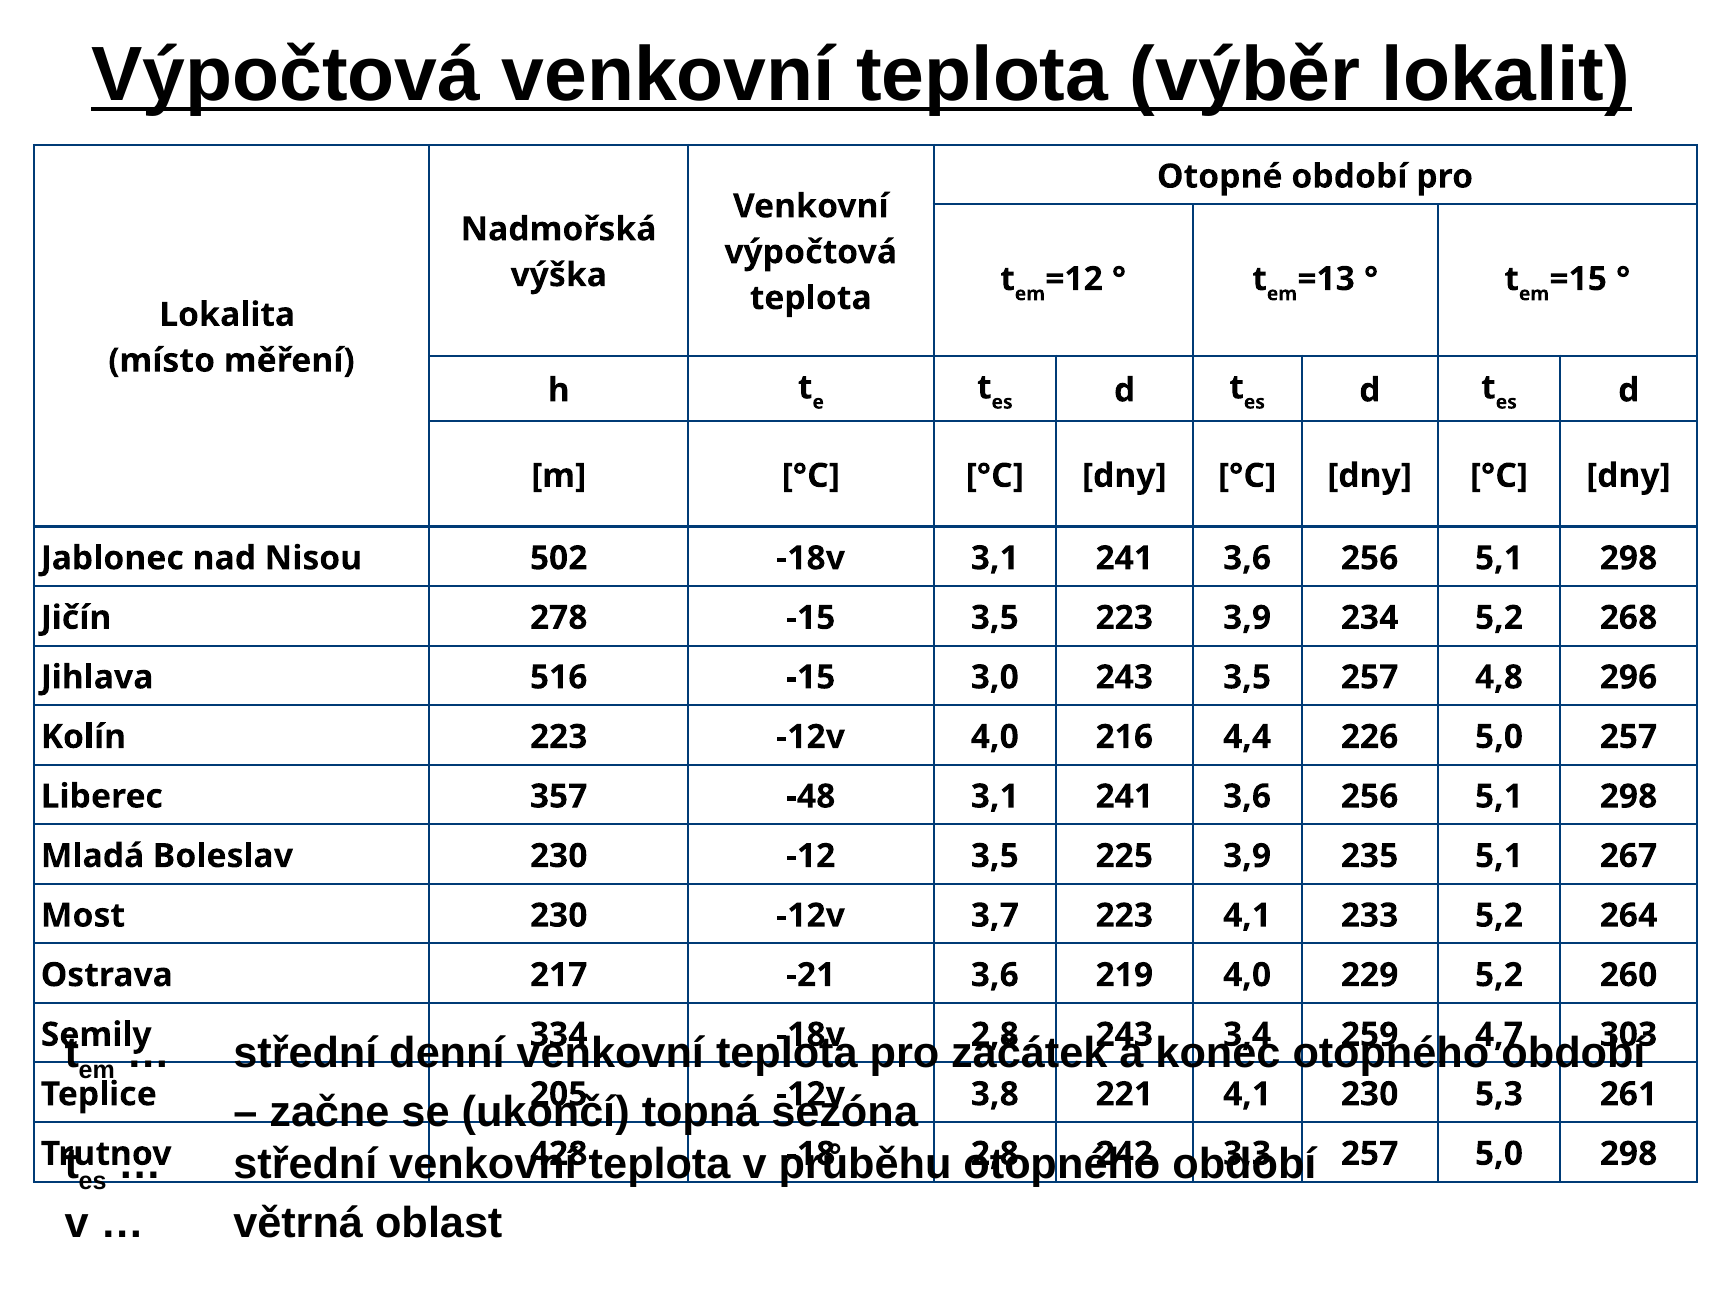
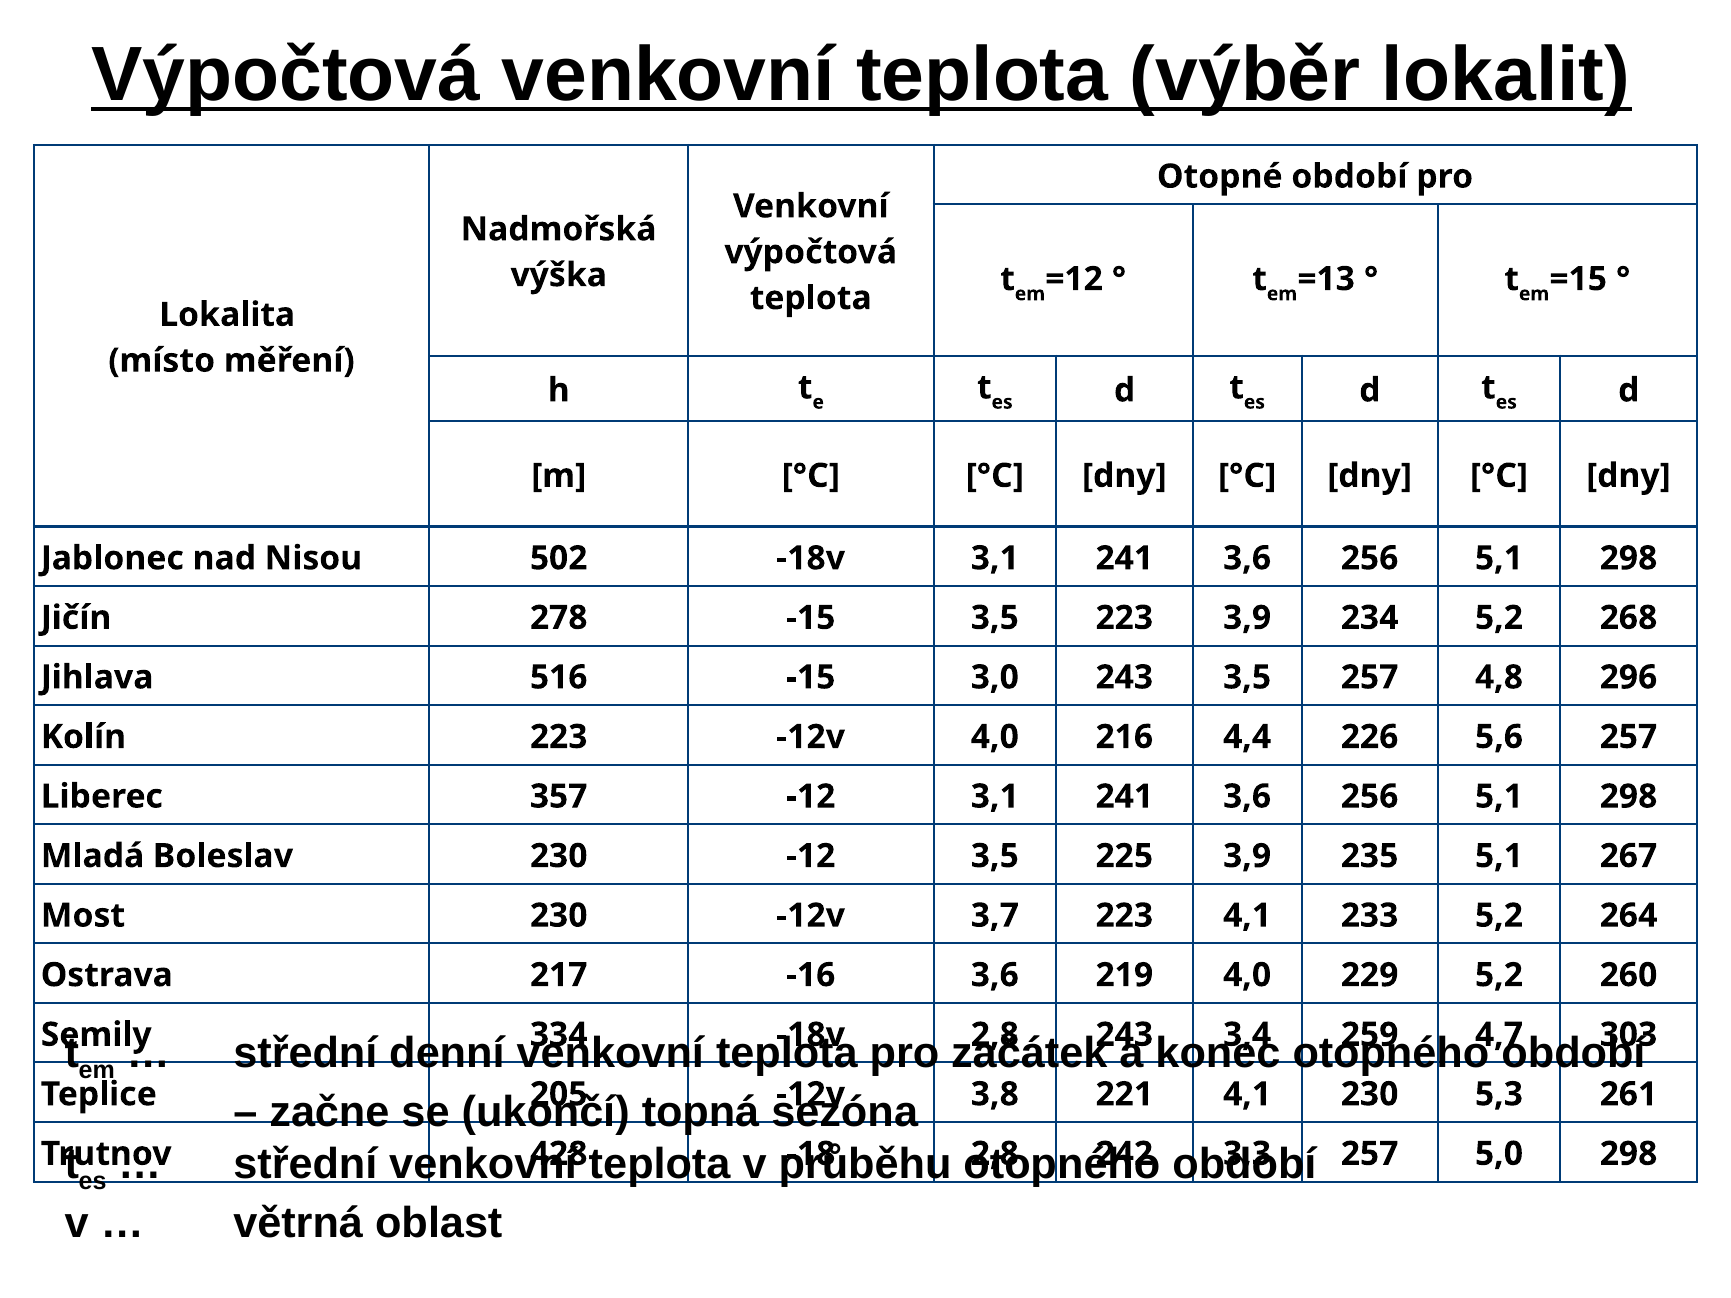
226 5,0: 5,0 -> 5,6
357 -48: -48 -> -12
-21: -21 -> -16
